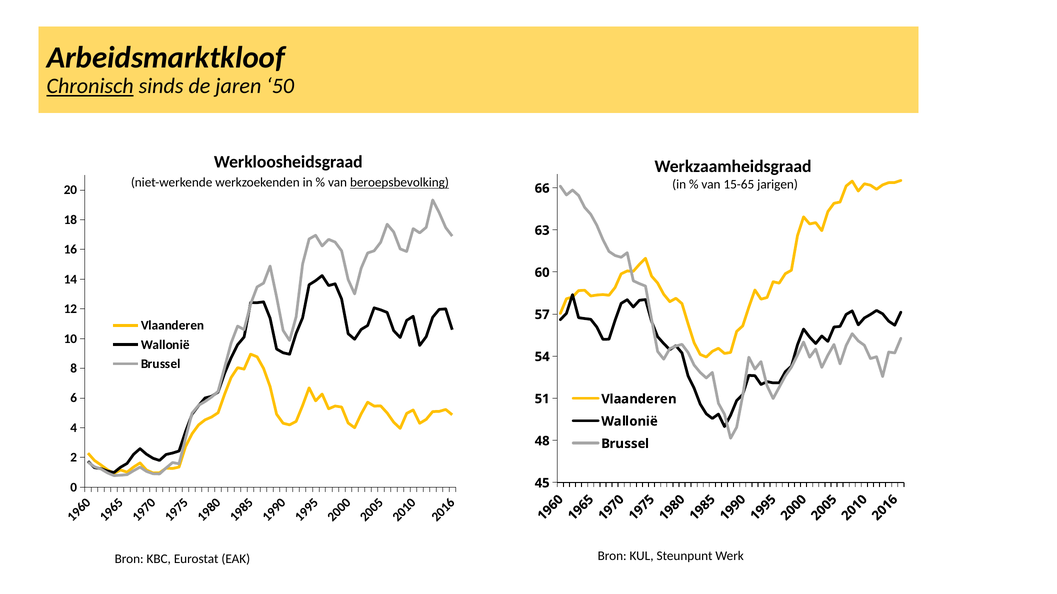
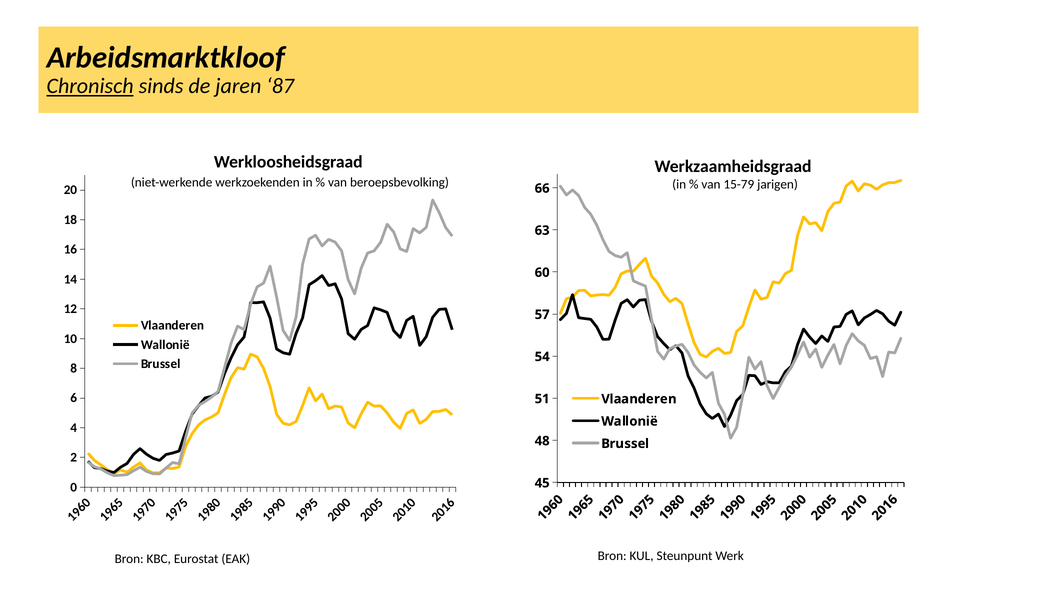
50: 50 -> 87
beroepsbevolking underline: present -> none
15-65: 15-65 -> 15-79
